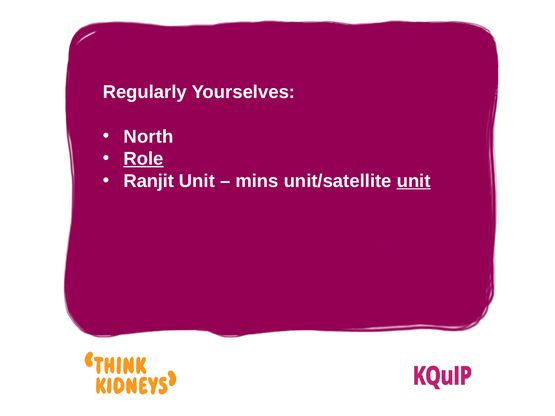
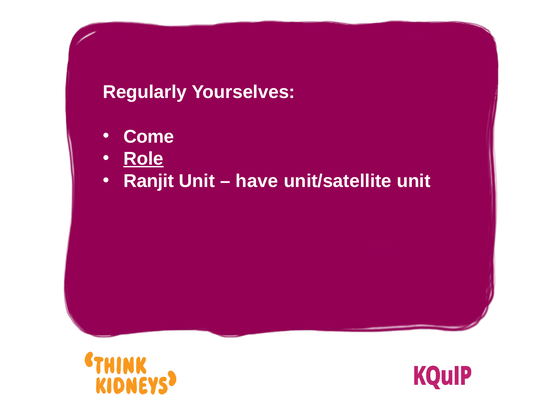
North: North -> Come
mins: mins -> have
unit at (414, 181) underline: present -> none
